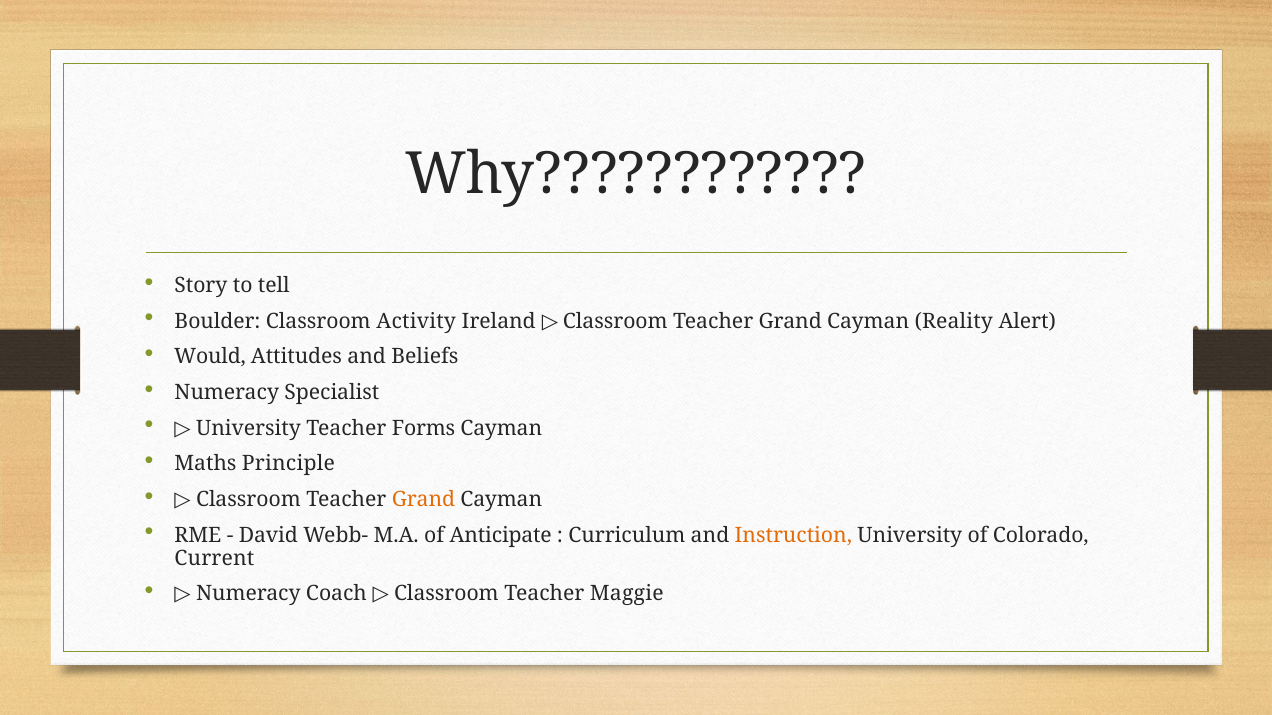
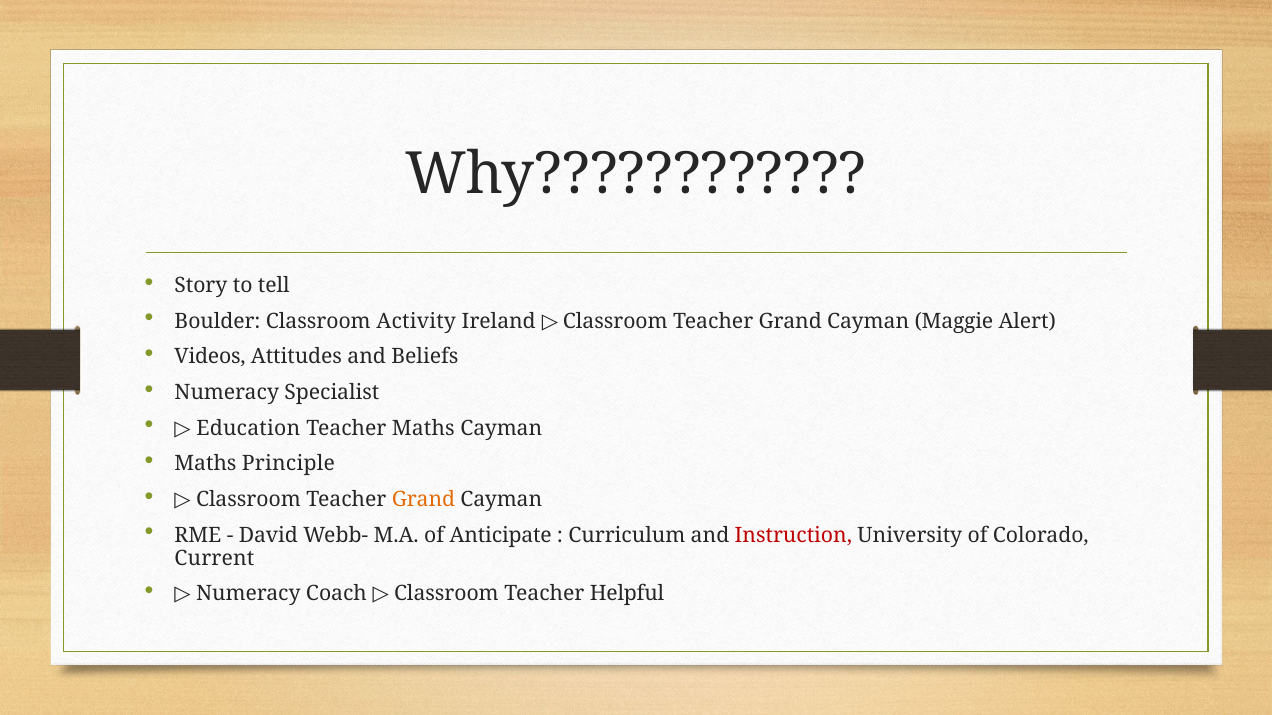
Reality: Reality -> Maggie
Would: Would -> Videos
University at (248, 429): University -> Education
Teacher Forms: Forms -> Maths
Instruction colour: orange -> red
Maggie: Maggie -> Helpful
